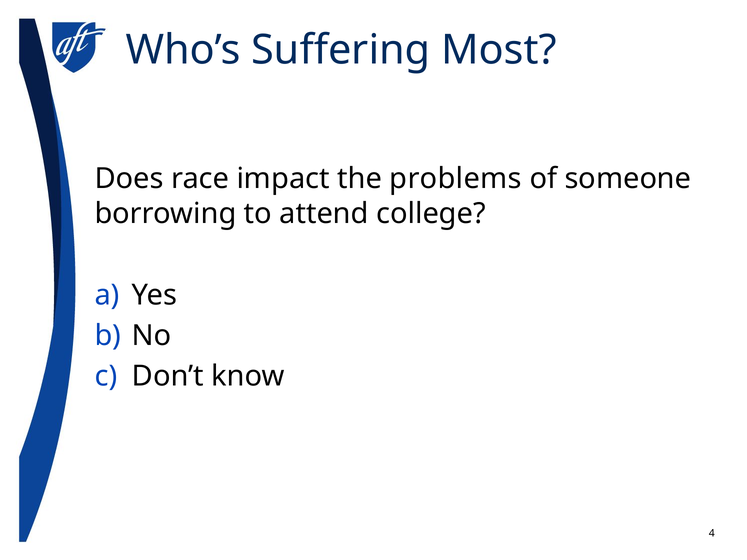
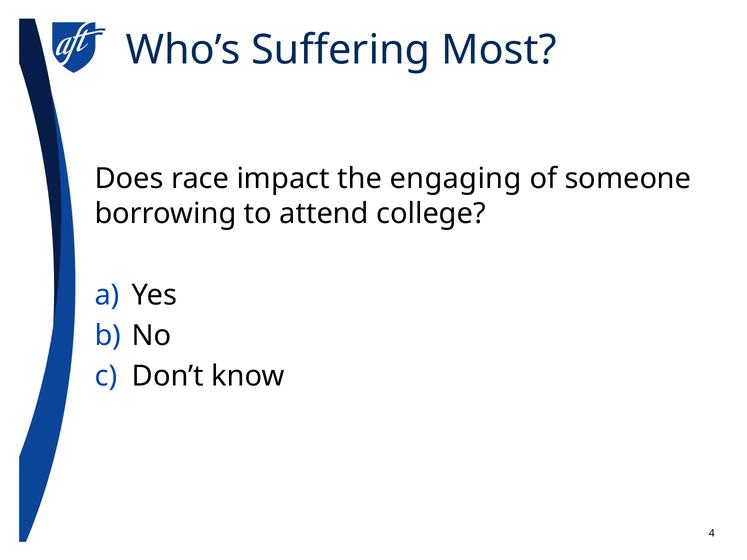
problems: problems -> engaging
